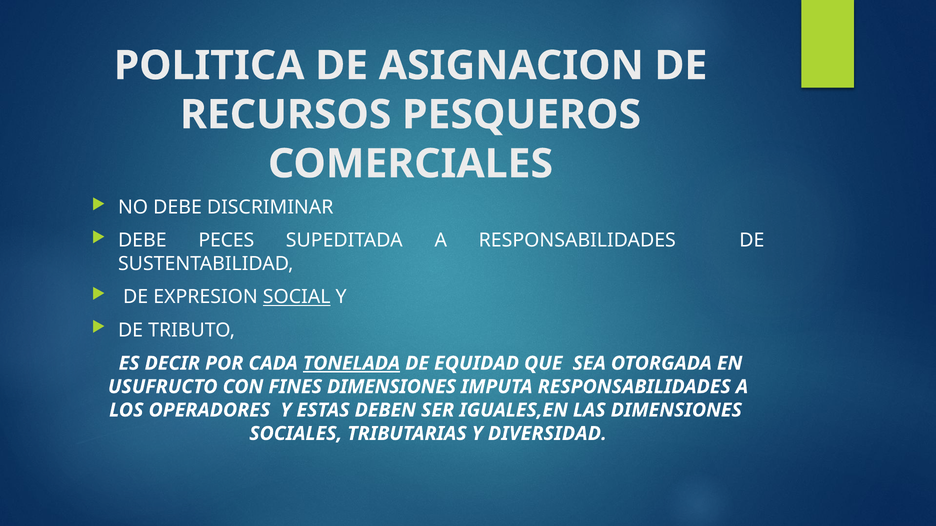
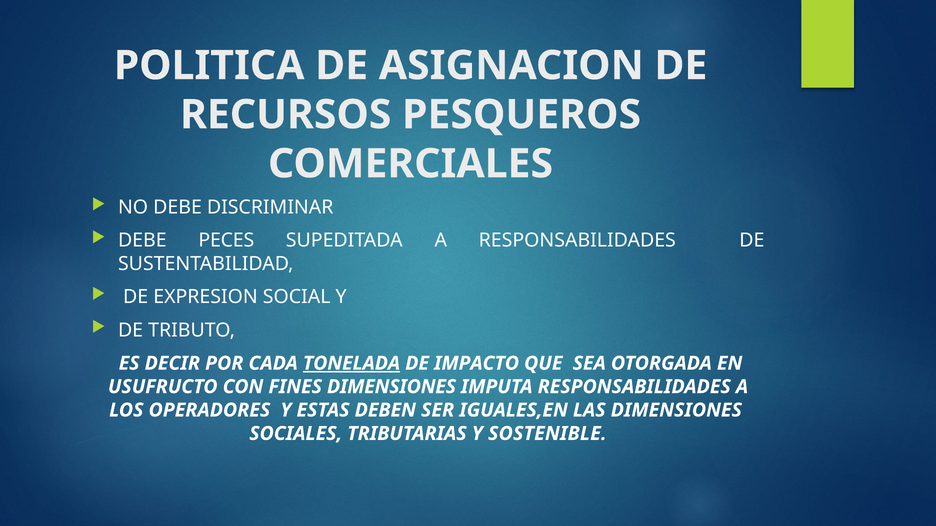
SOCIAL underline: present -> none
EQUIDAD: EQUIDAD -> IMPACTO
DIVERSIDAD: DIVERSIDAD -> SOSTENIBLE
